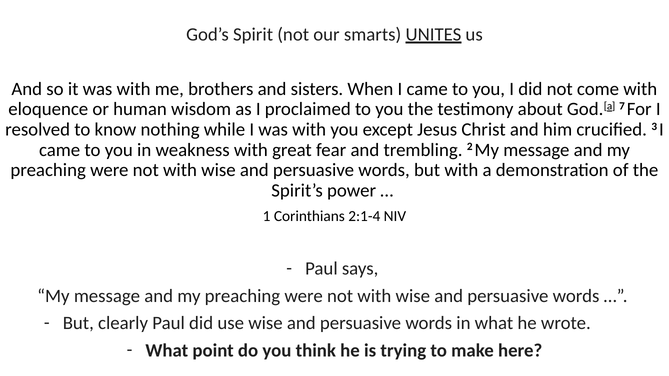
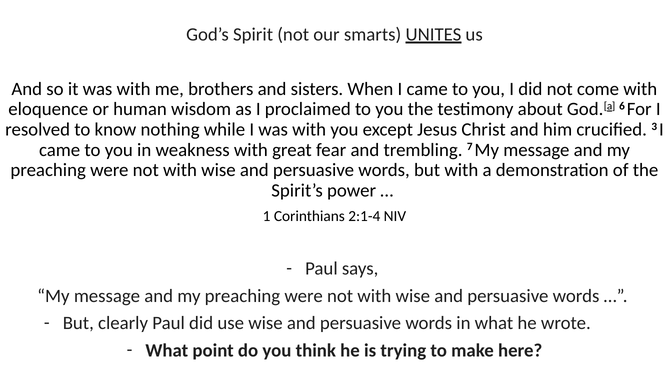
7: 7 -> 6
2: 2 -> 7
